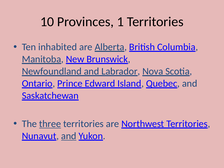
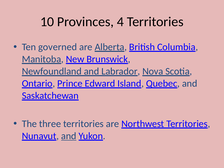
1: 1 -> 4
inhabited: inhabited -> governed
three underline: present -> none
